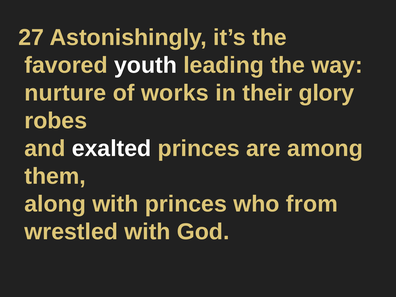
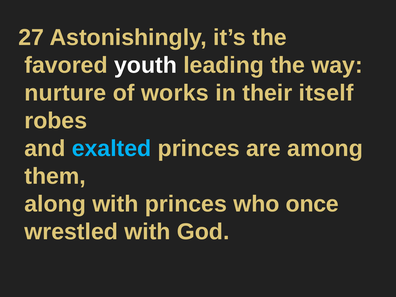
glory: glory -> itself
exalted colour: white -> light blue
from: from -> once
